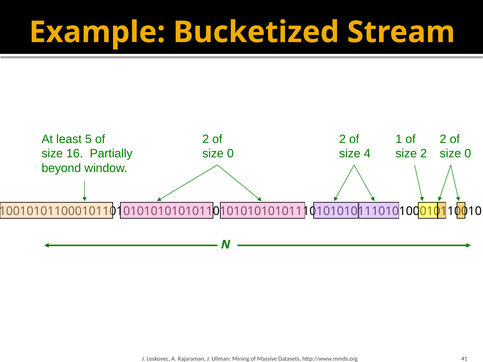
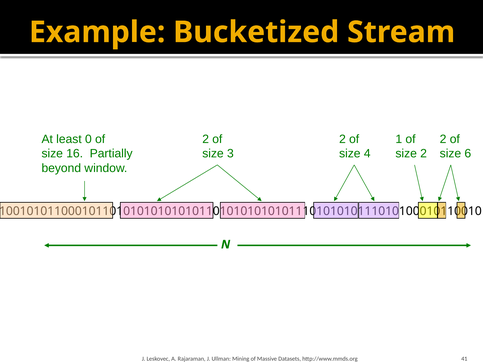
5: 5 -> 0
0 at (230, 154): 0 -> 3
0 at (468, 154): 0 -> 6
